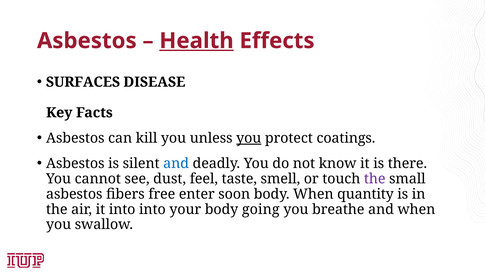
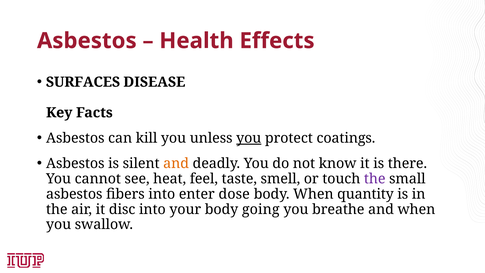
Health underline: present -> none
and at (176, 163) colour: blue -> orange
dust: dust -> heat
fibers free: free -> into
soon: soon -> dose
it into: into -> disc
